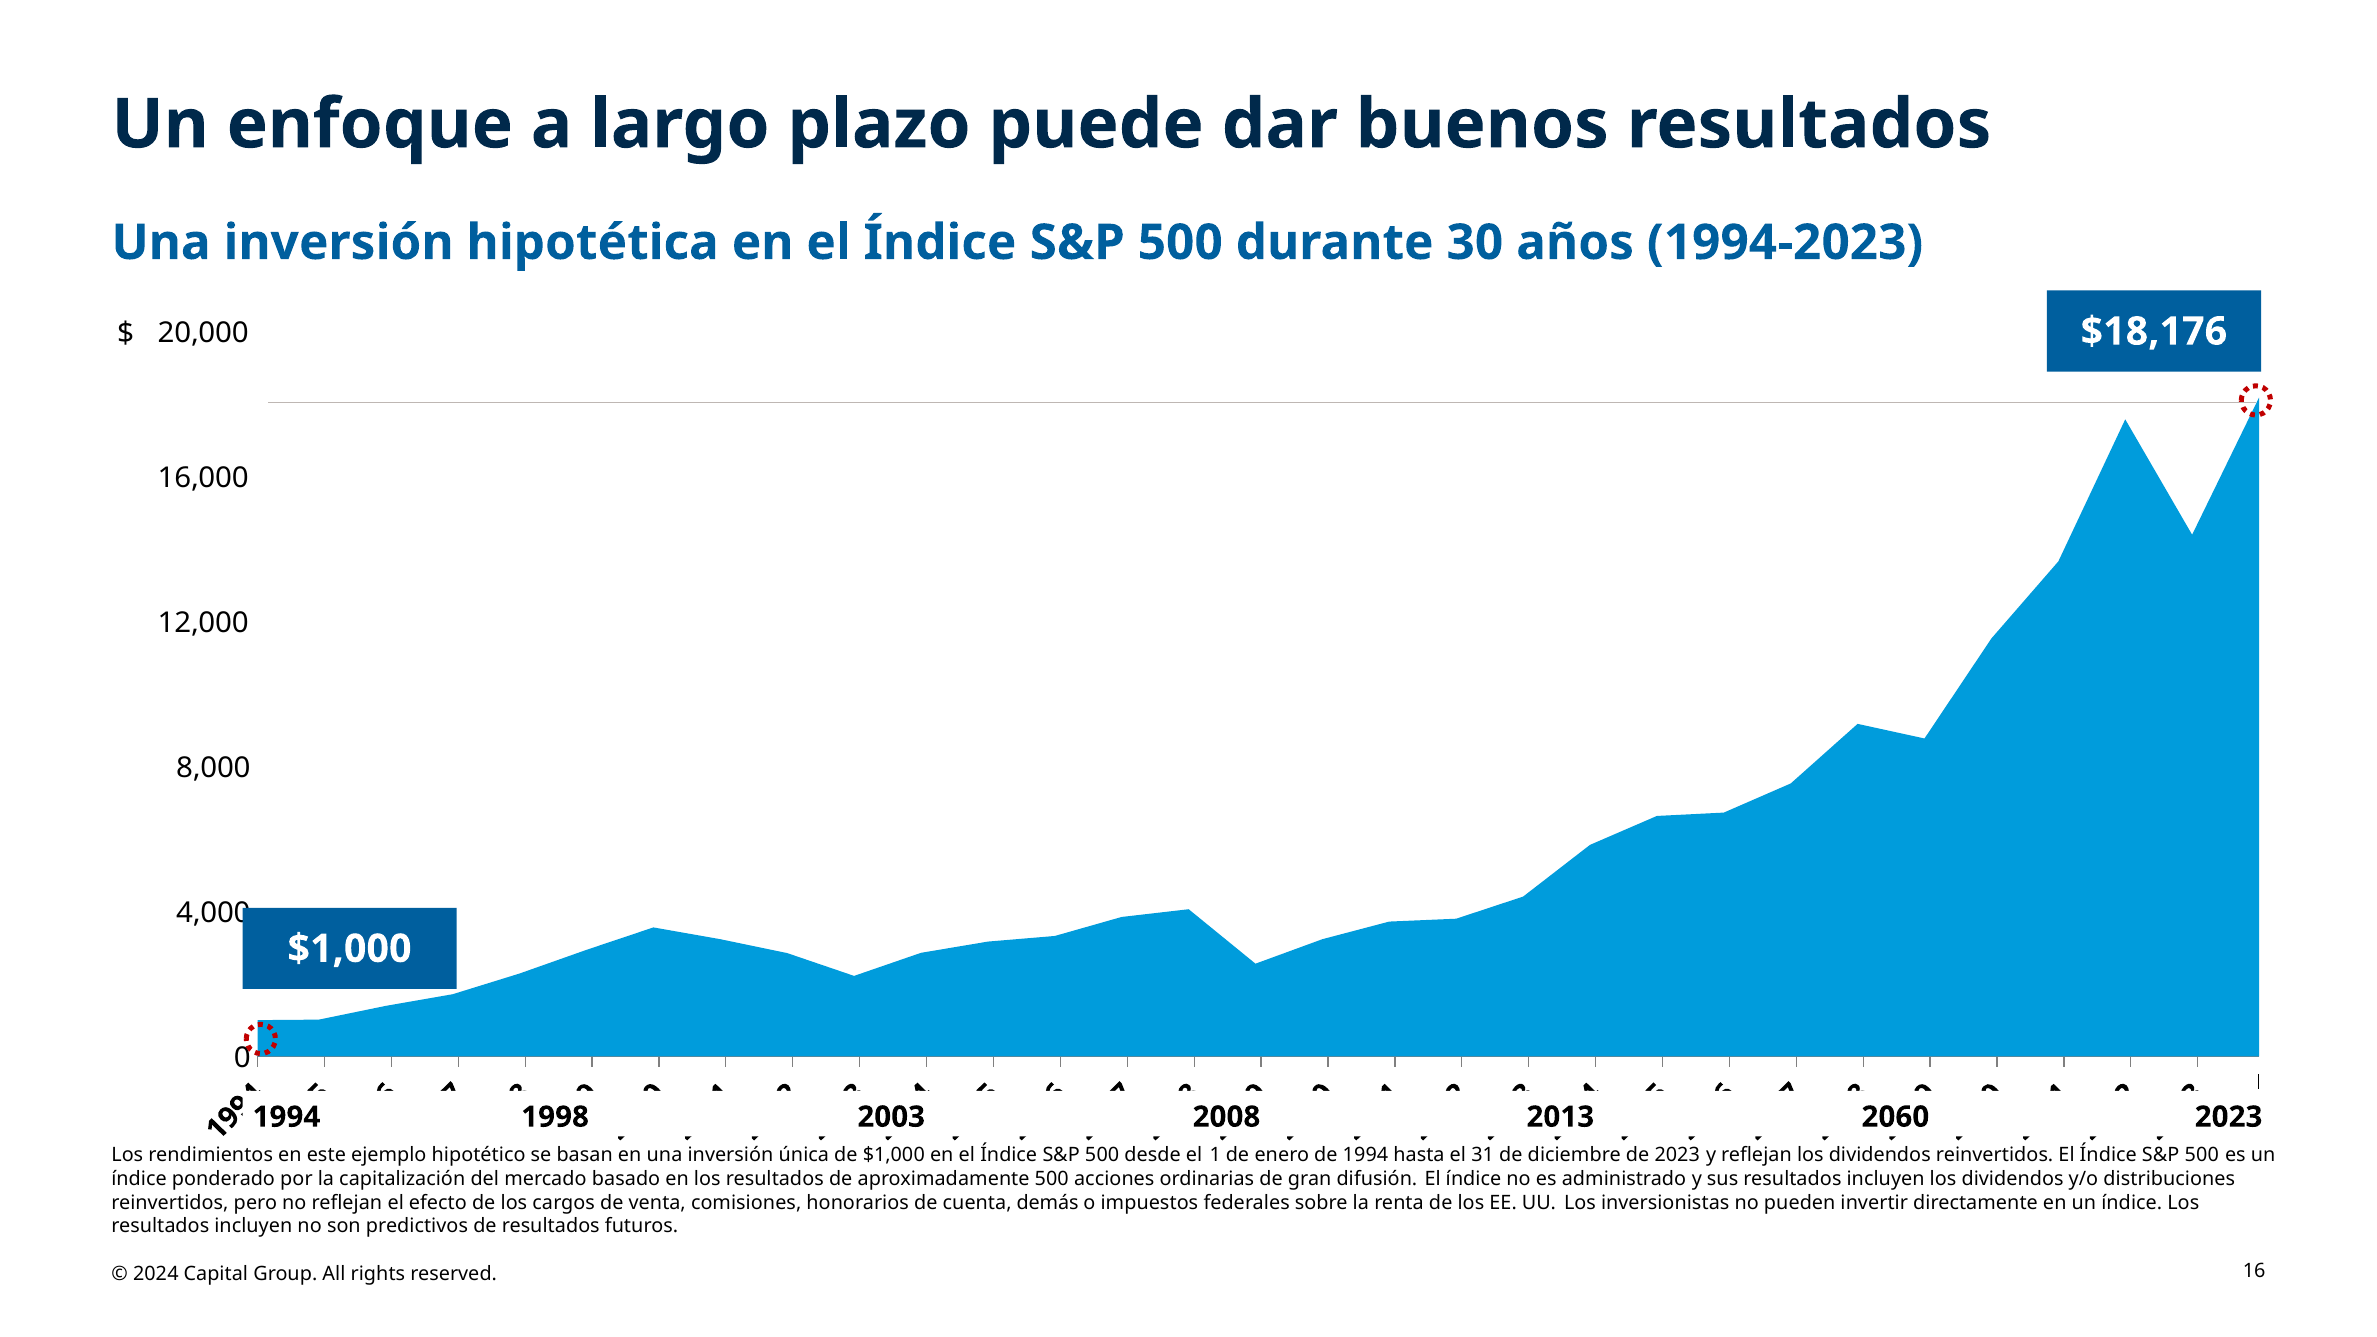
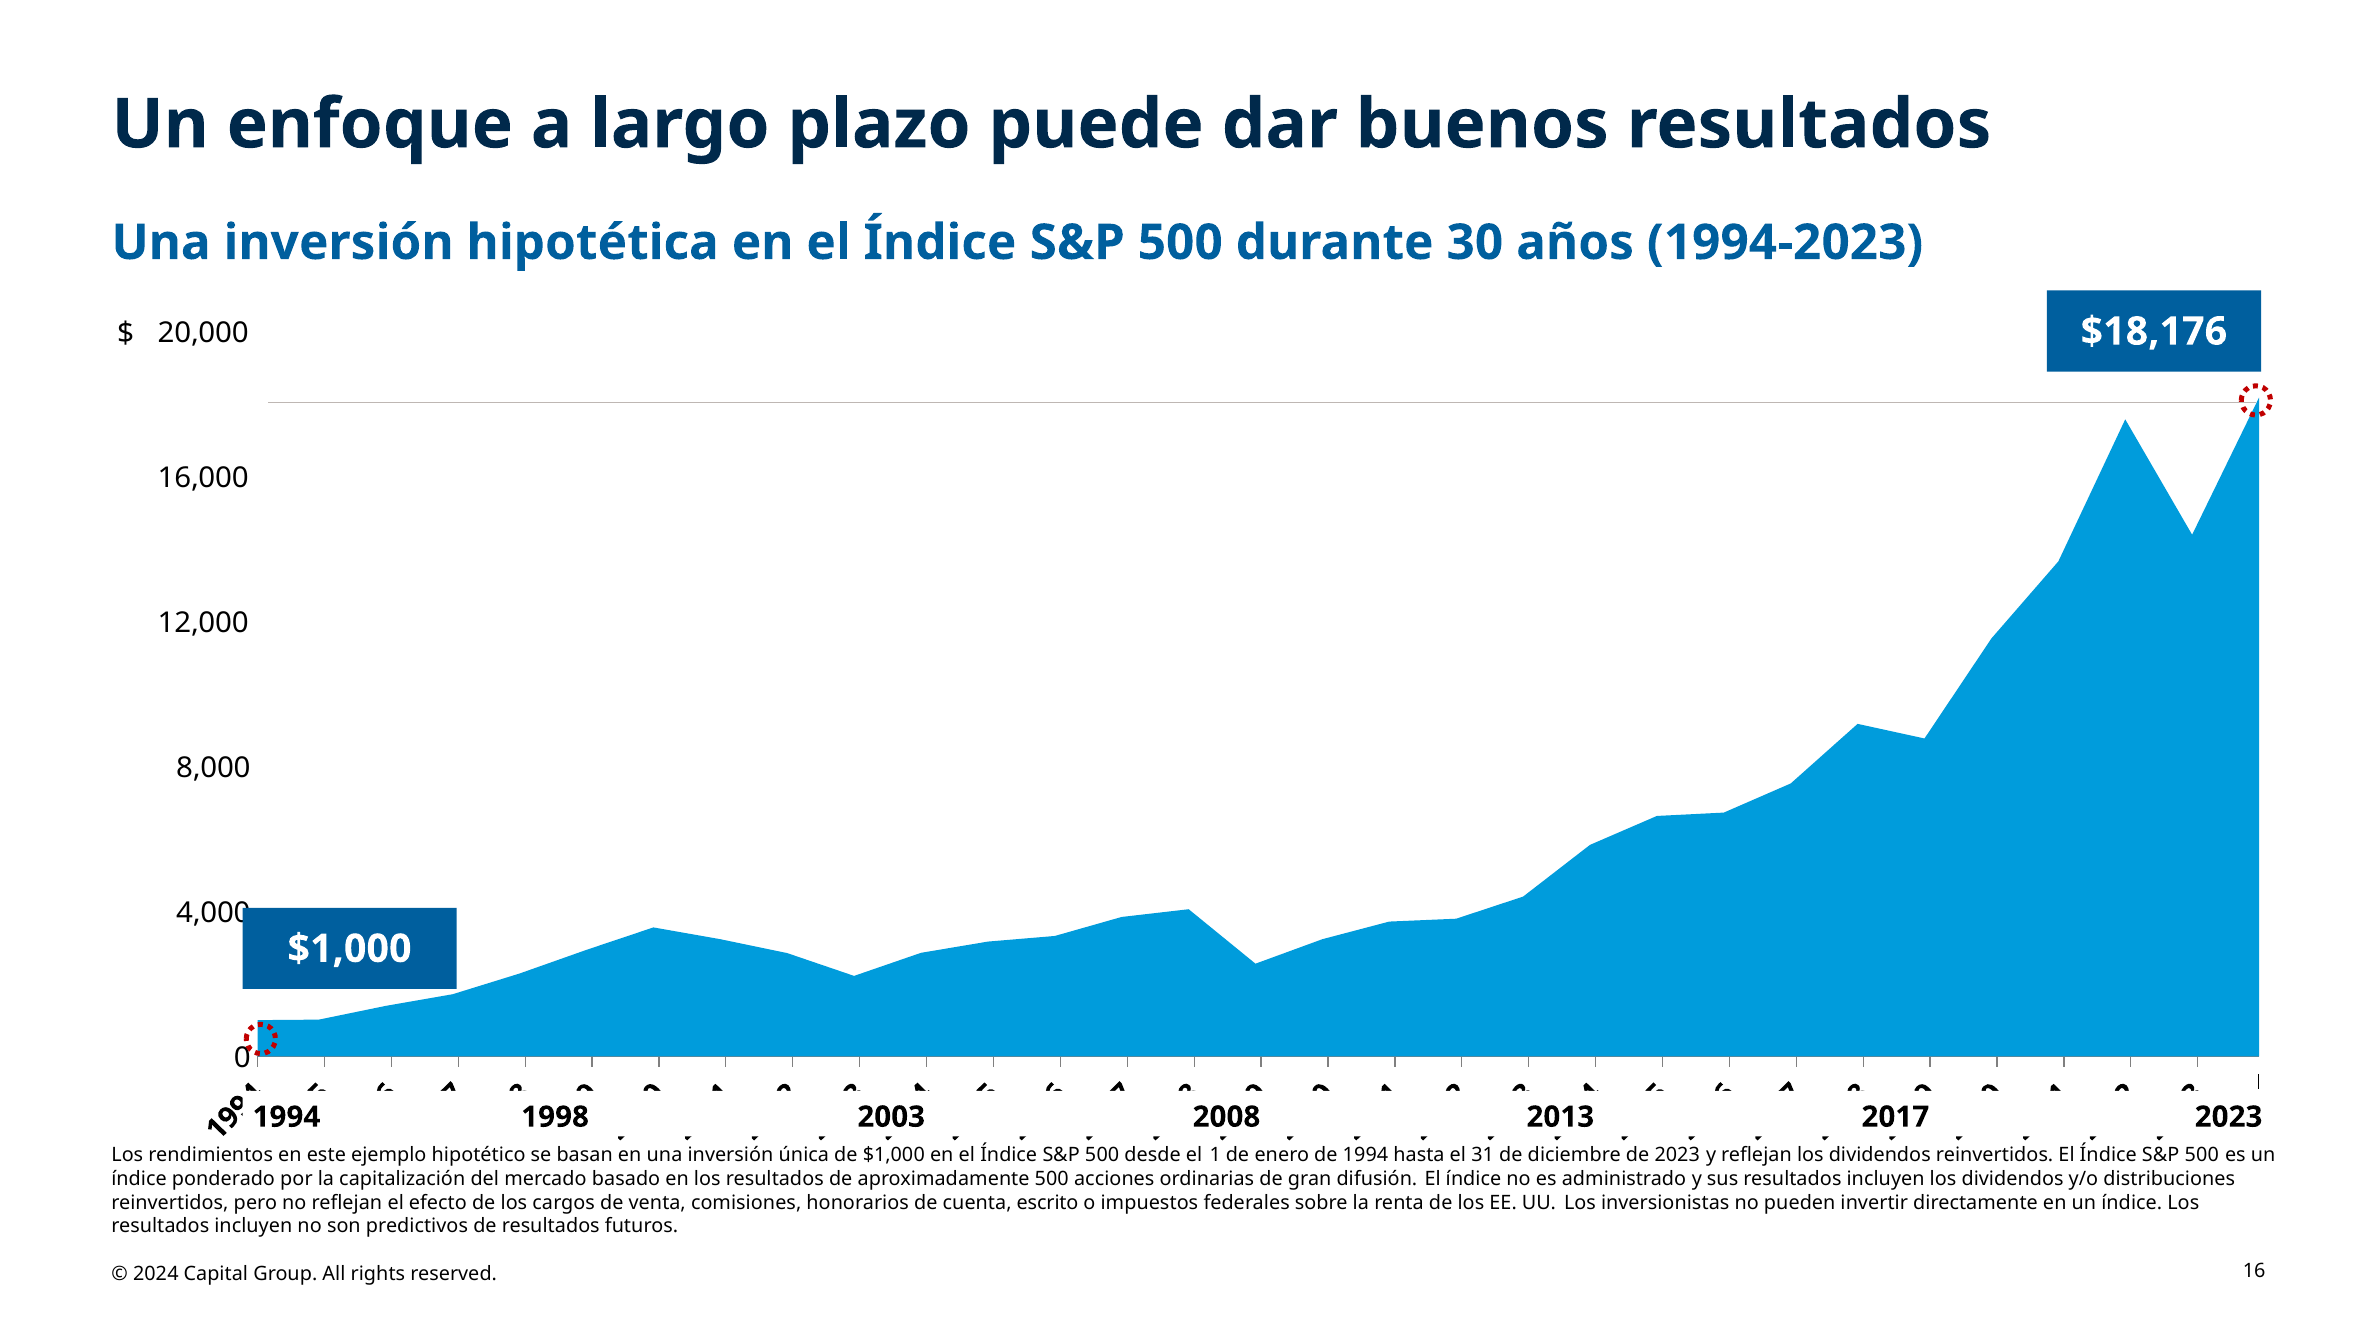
2060: 2060 -> 2017
demás: demás -> escrito
